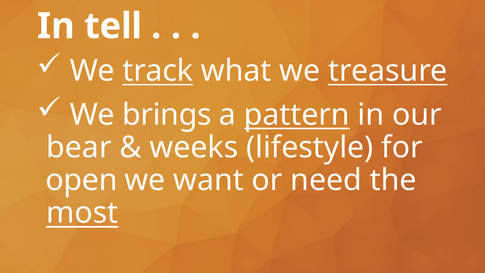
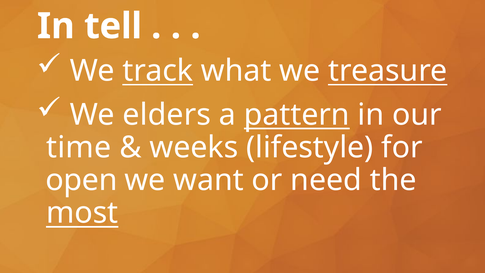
brings: brings -> elders
bear: bear -> time
